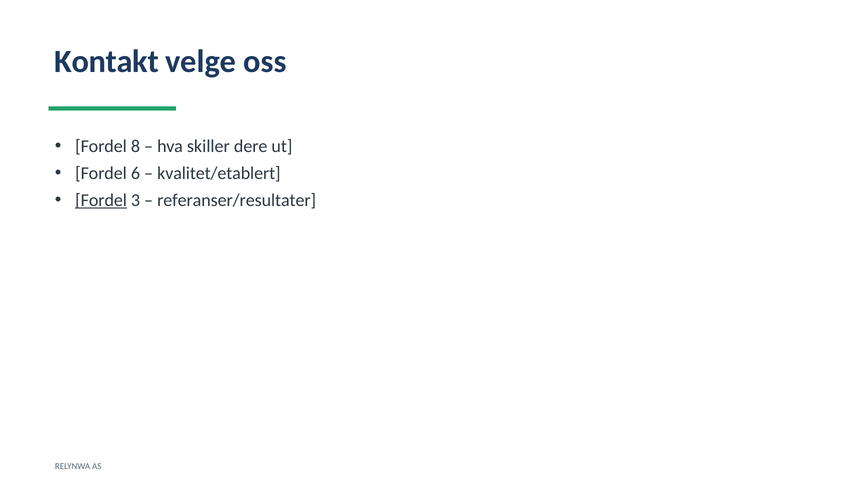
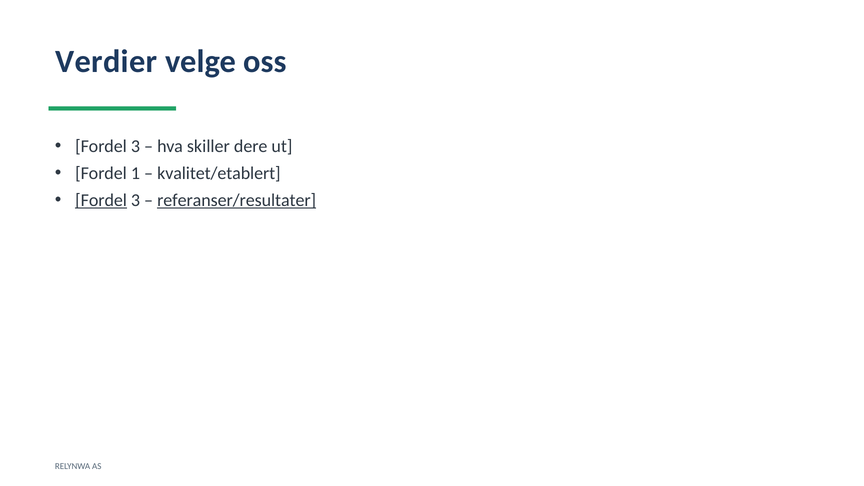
Kontakt: Kontakt -> Verdier
8 at (135, 146): 8 -> 3
6: 6 -> 1
referanser/resultater underline: none -> present
